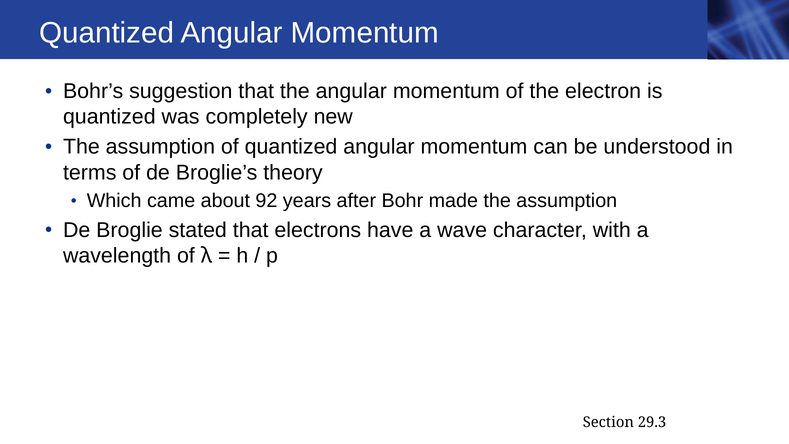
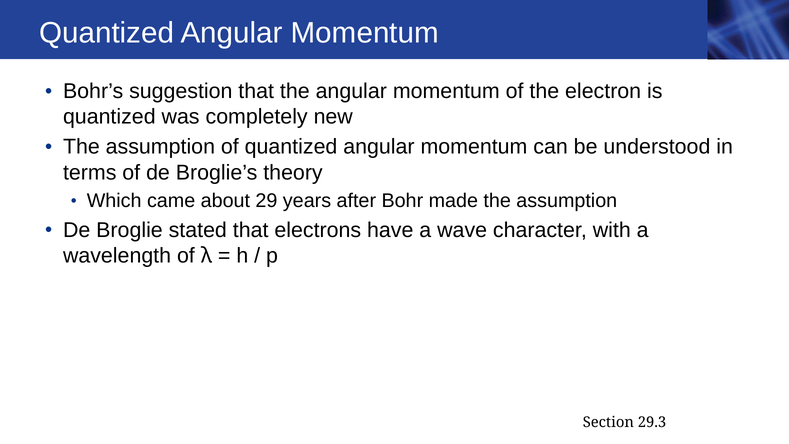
92: 92 -> 29
